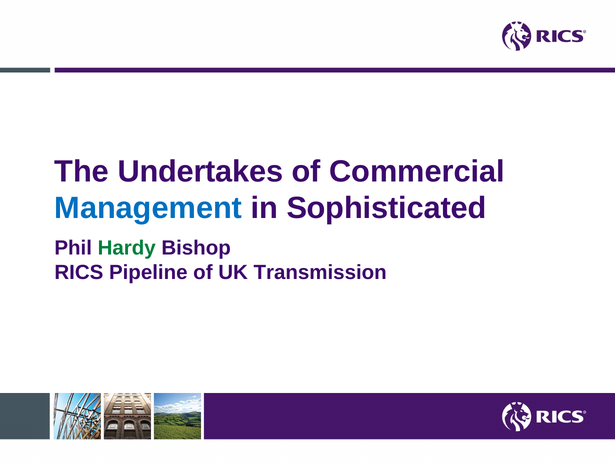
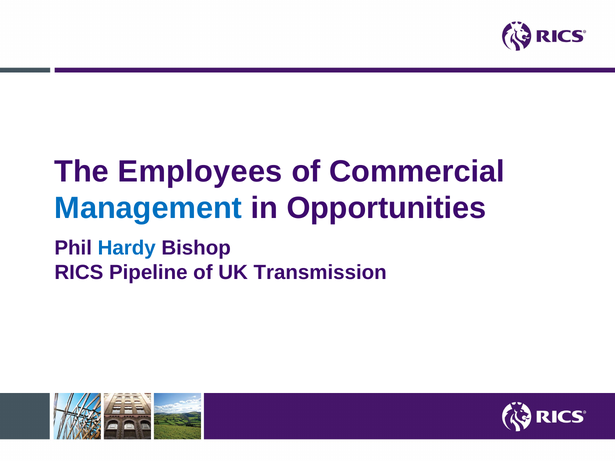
Undertakes: Undertakes -> Employees
Sophisticated: Sophisticated -> Opportunities
Hardy colour: green -> blue
